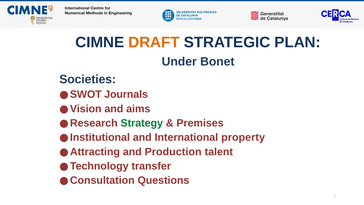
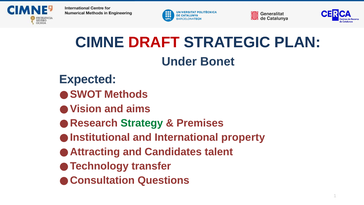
DRAFT colour: orange -> red
Societies: Societies -> Expected
Journals: Journals -> Methods
Production: Production -> Candidates
